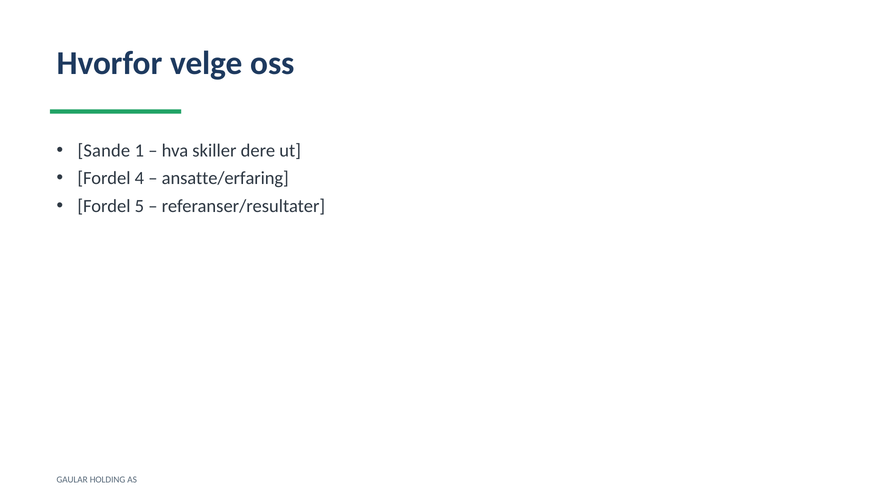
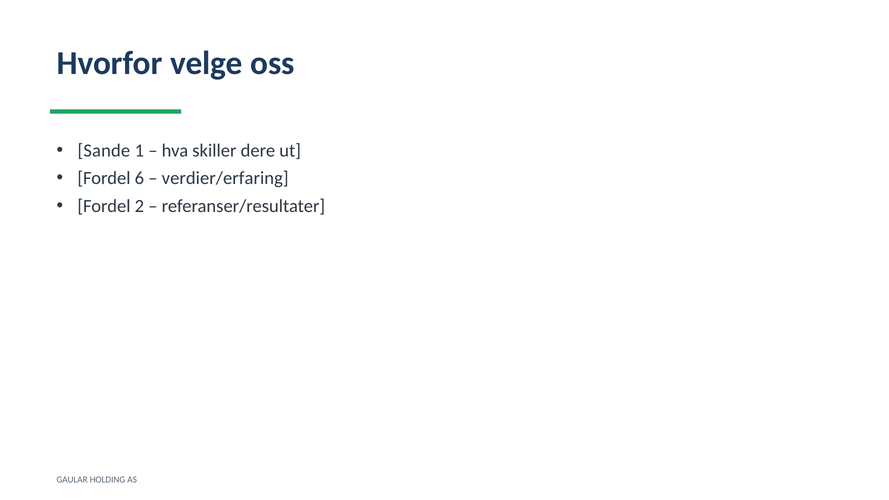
4: 4 -> 6
ansatte/erfaring: ansatte/erfaring -> verdier/erfaring
5: 5 -> 2
